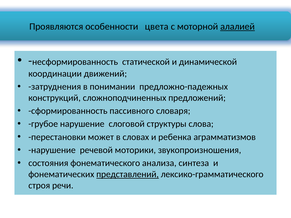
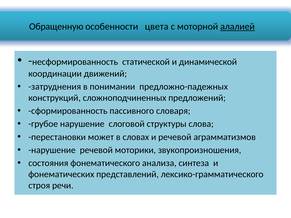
Проявляются: Проявляются -> Обращенную
и ребенка: ребенка -> речевой
представлений underline: present -> none
